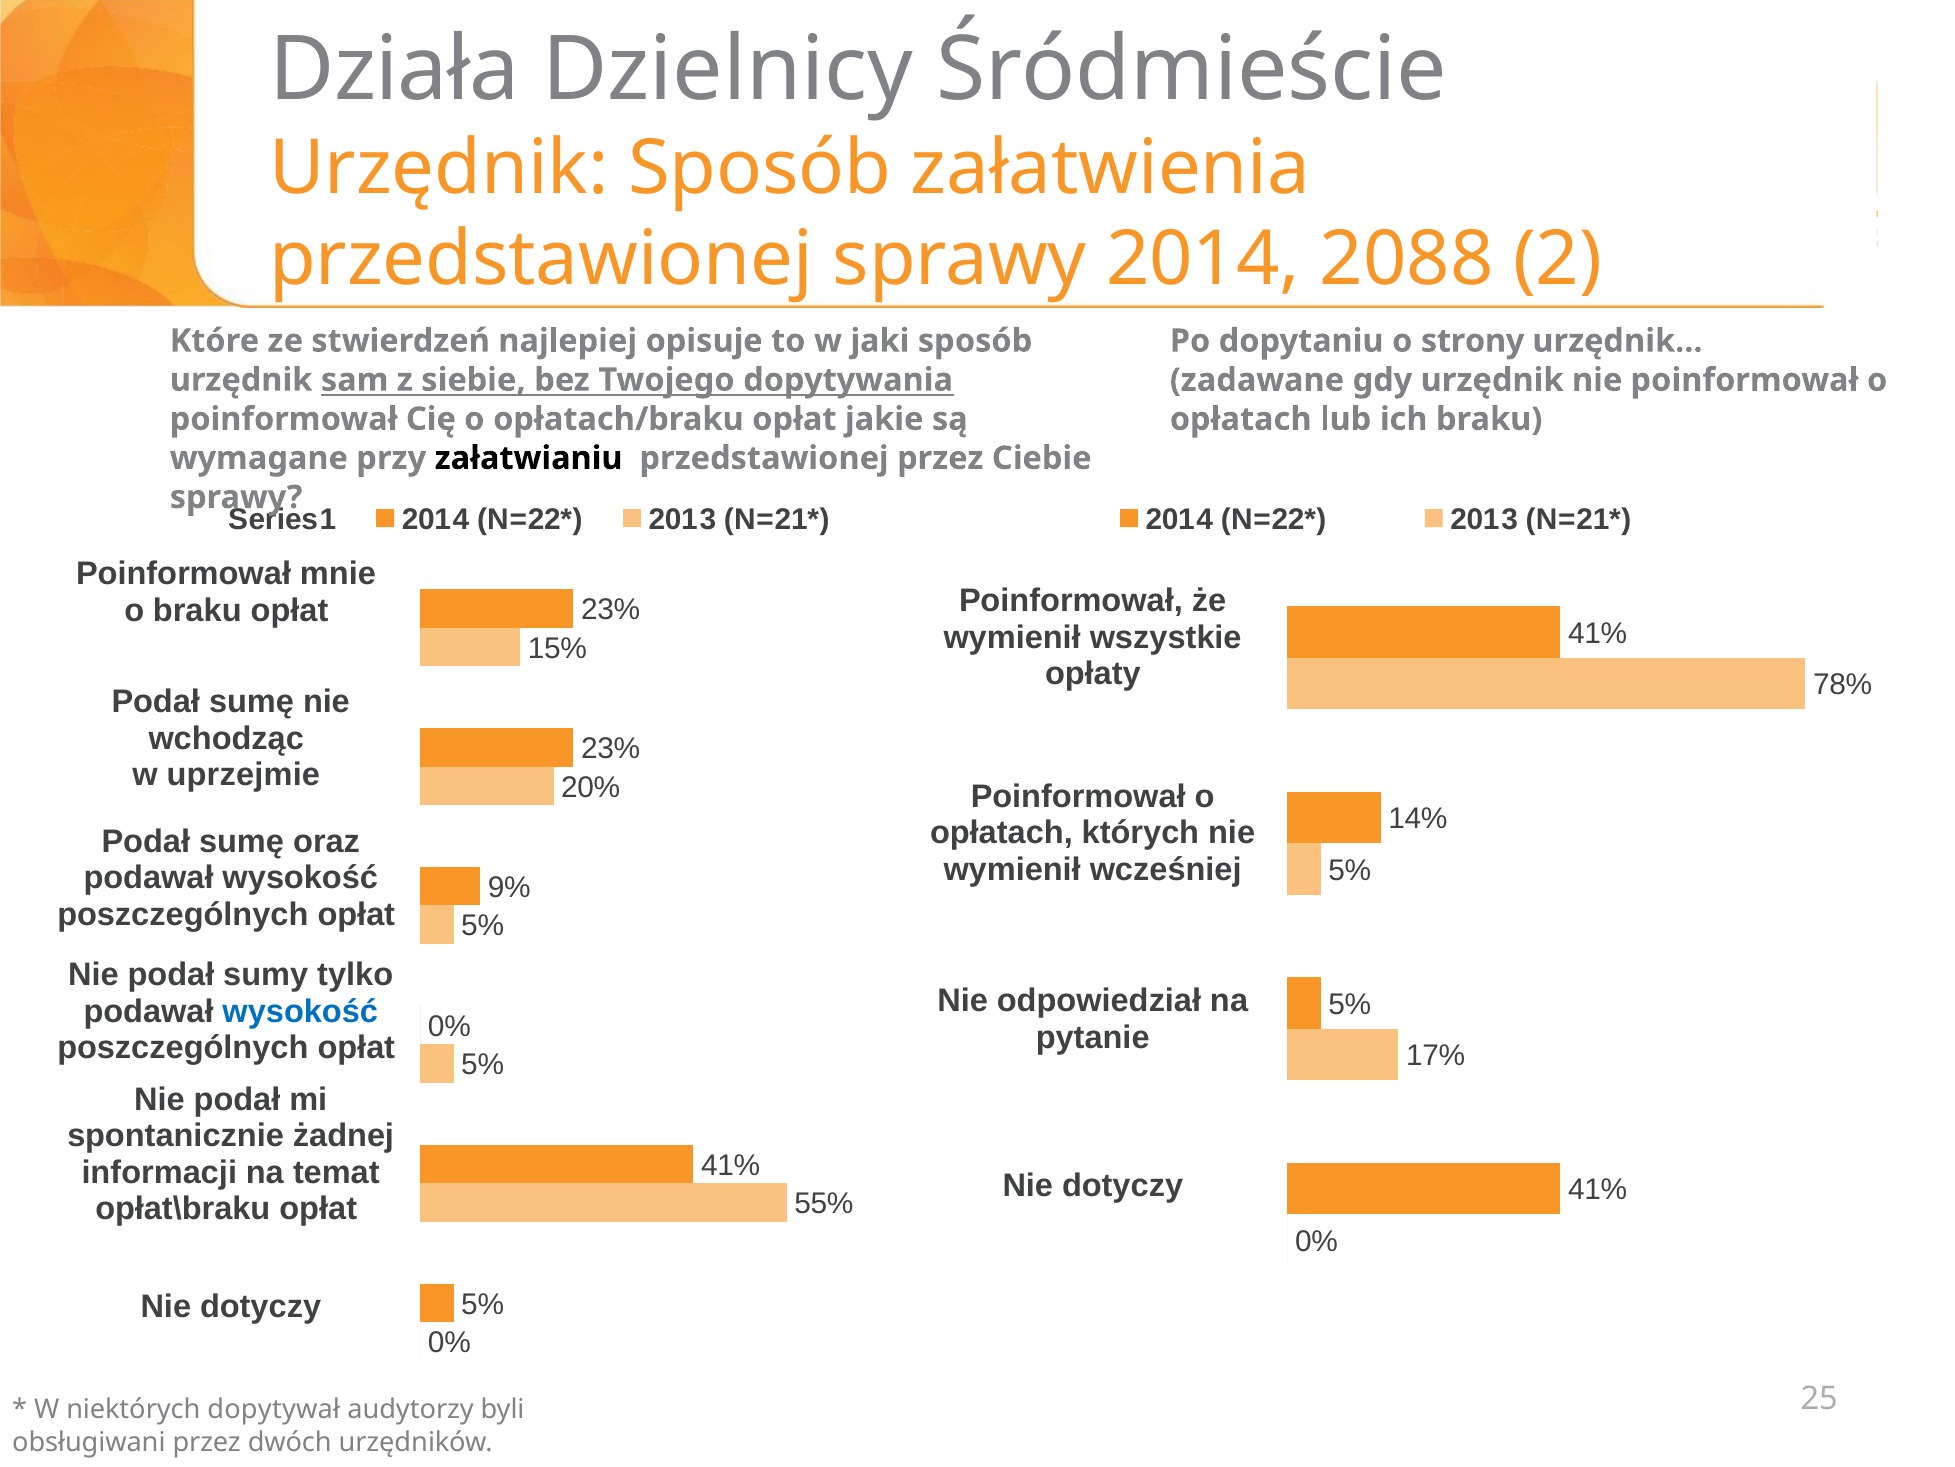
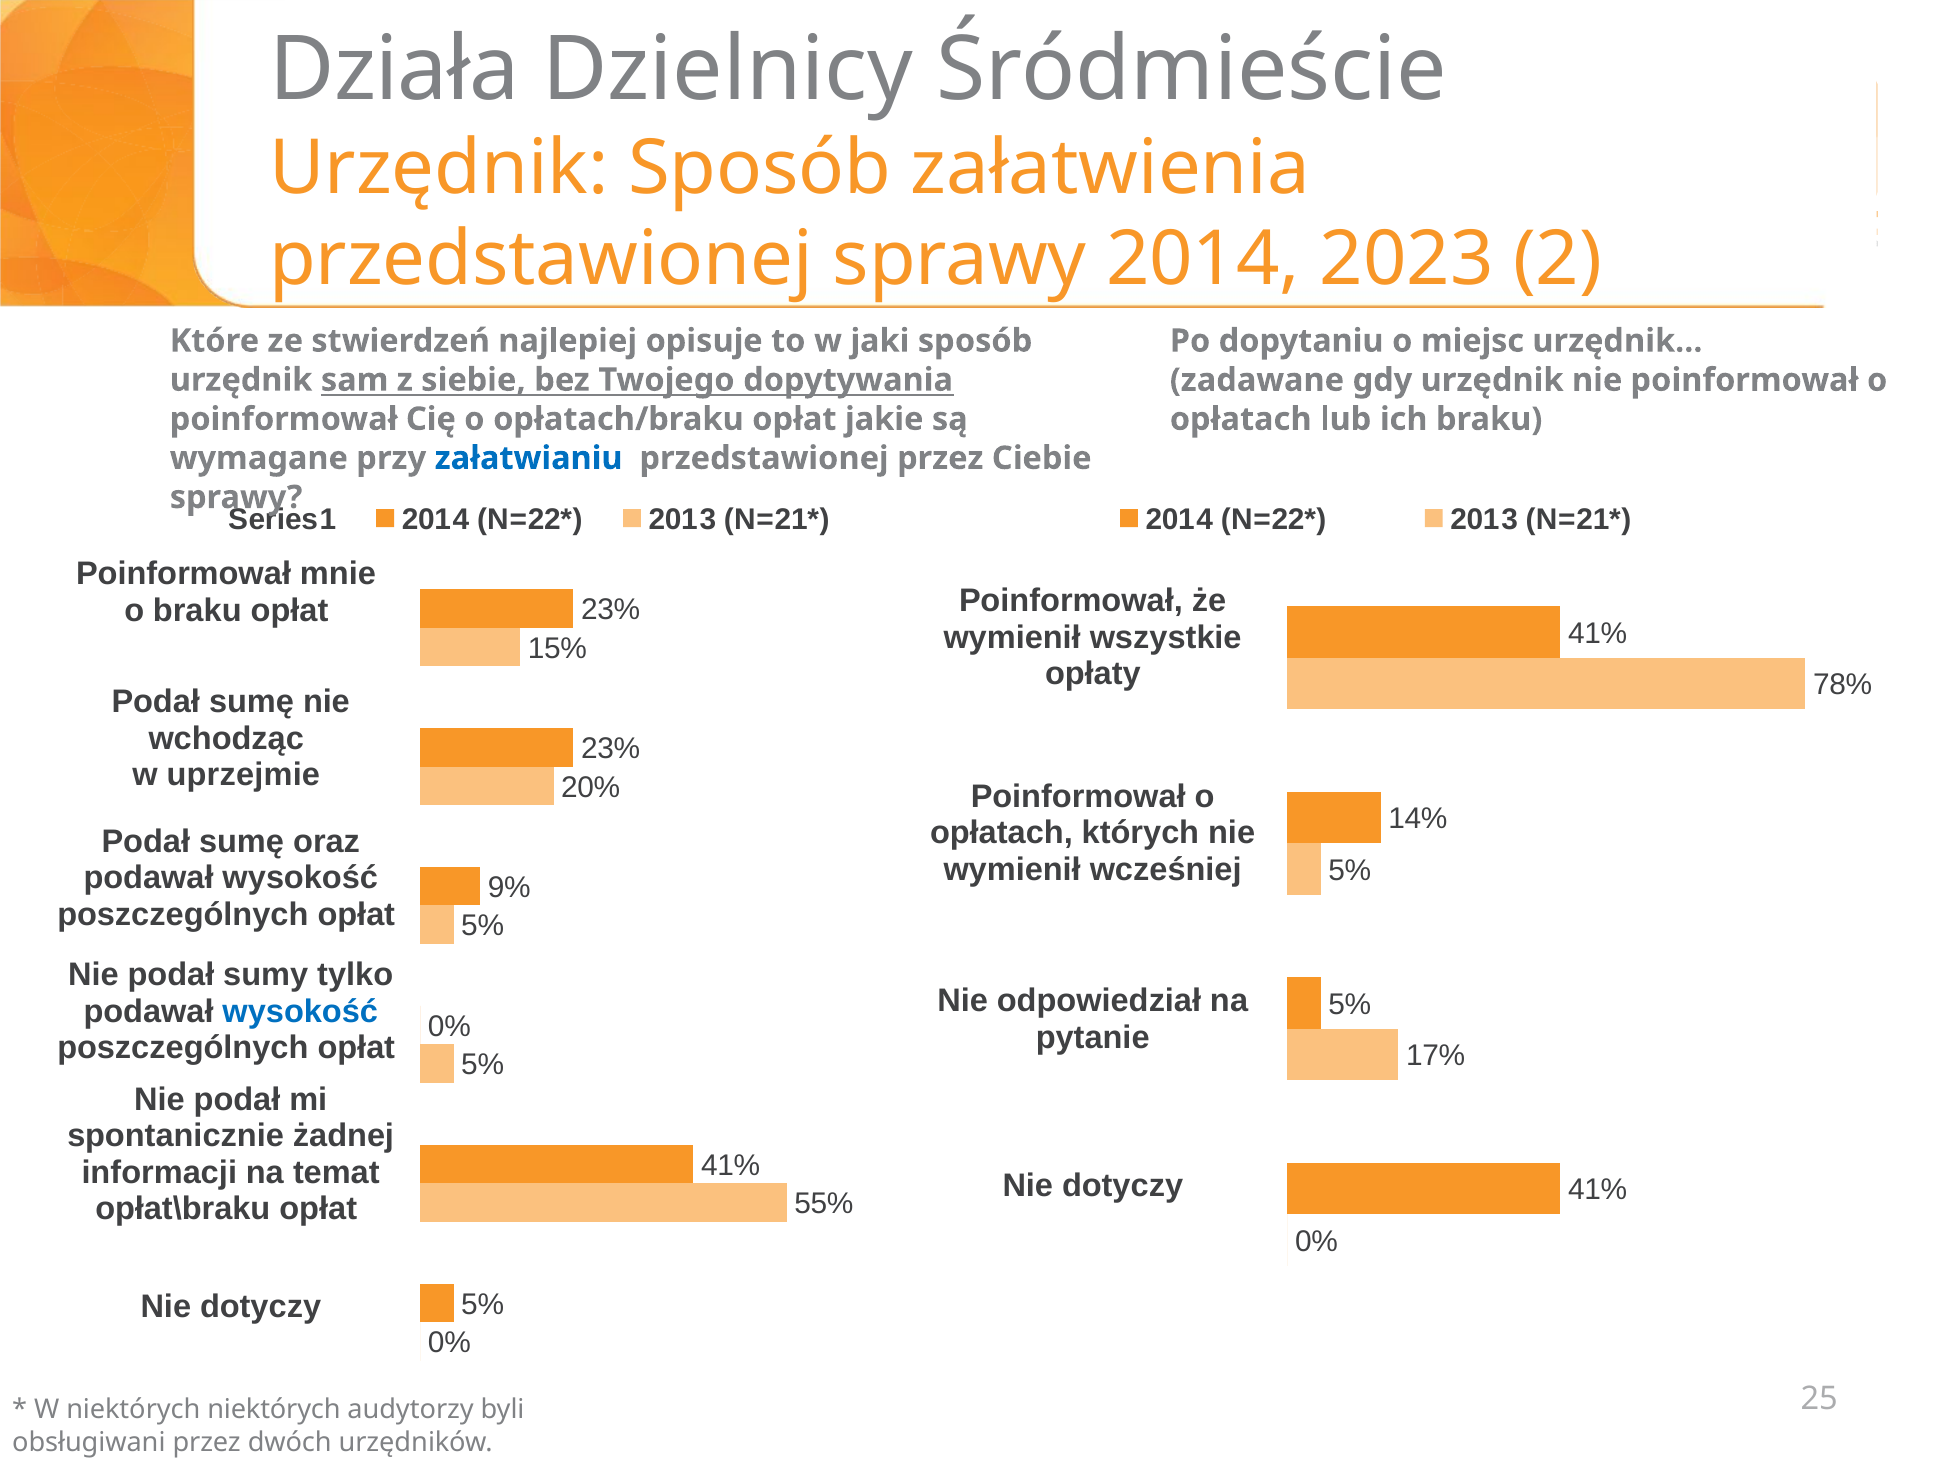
2088: 2088 -> 2023
strony: strony -> miejsc
załatwianiu colour: black -> blue
niektórych dopytywał: dopytywał -> niektórych
